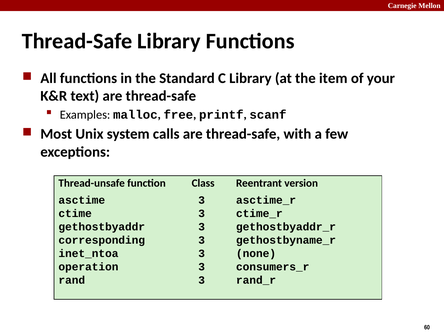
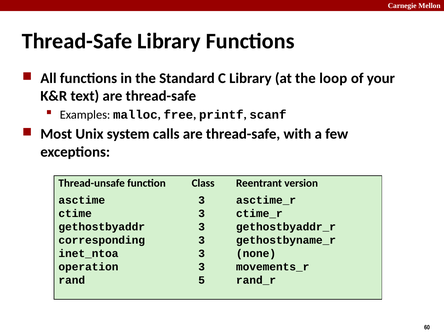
item: item -> loop
consumers_r: consumers_r -> movements_r
rand 3: 3 -> 5
